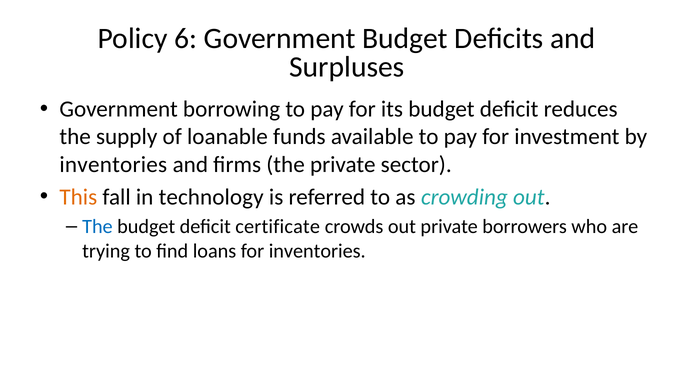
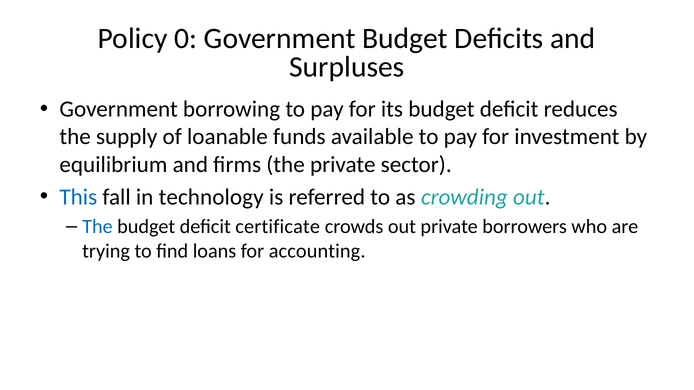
6: 6 -> 0
inventories at (113, 165): inventories -> equilibrium
This colour: orange -> blue
for inventories: inventories -> accounting
